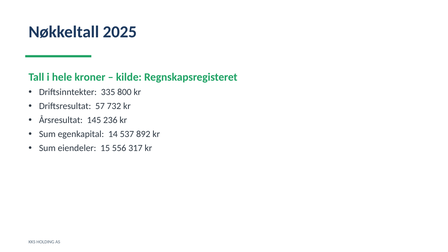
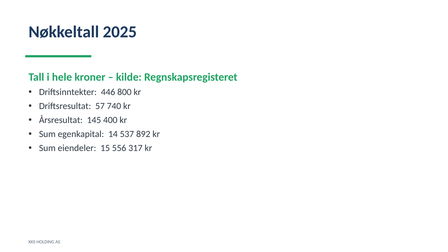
335: 335 -> 446
732: 732 -> 740
236: 236 -> 400
